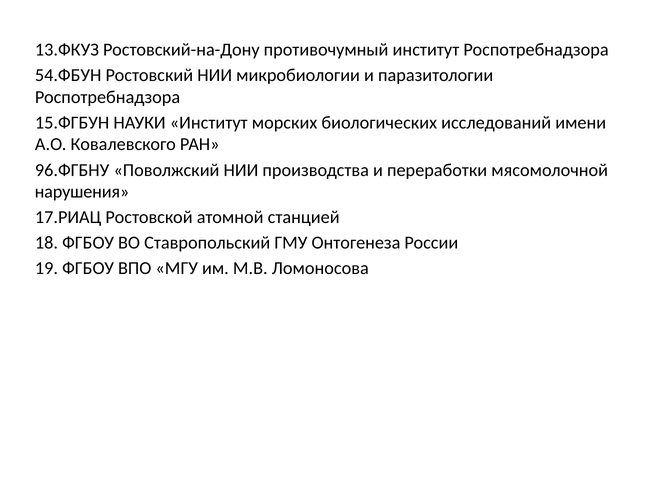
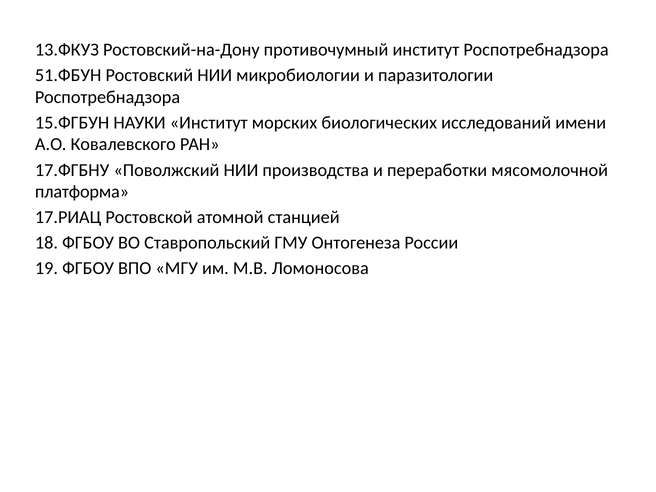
54.ФБУН: 54.ФБУН -> 51.ФБУН
96.ФГБНУ: 96.ФГБНУ -> 17.ФГБНУ
нарушения: нарушения -> платформа
